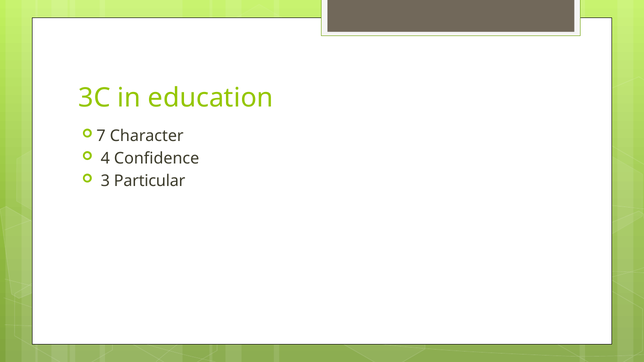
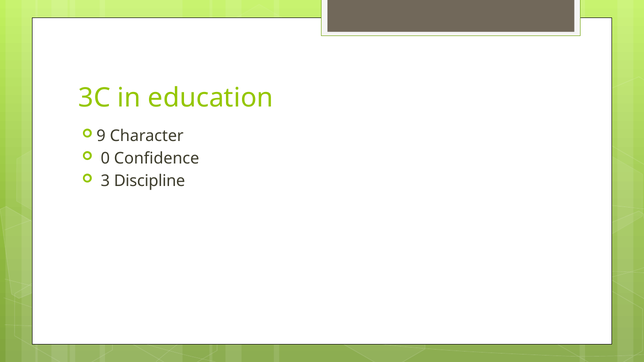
7: 7 -> 9
4: 4 -> 0
Particular: Particular -> Discipline
